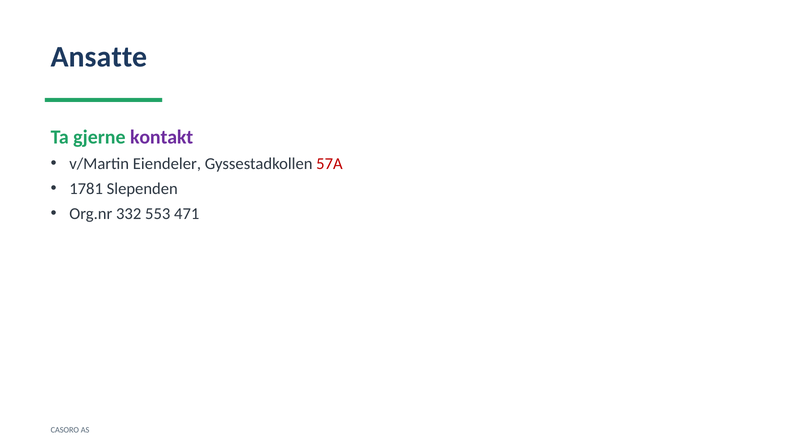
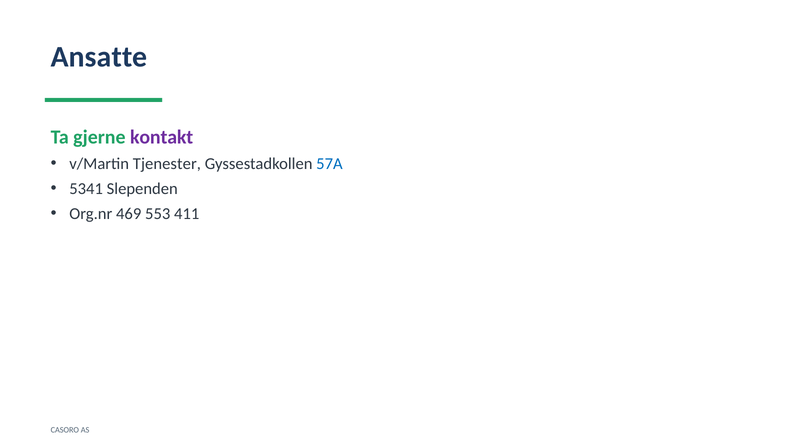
Eiendeler: Eiendeler -> Tjenester
57A colour: red -> blue
1781: 1781 -> 5341
332: 332 -> 469
471: 471 -> 411
